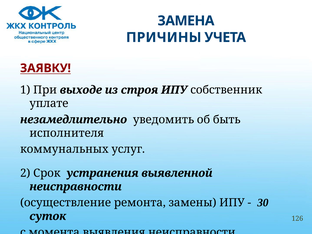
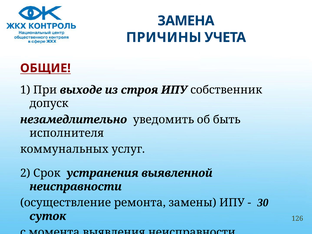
ЗАЯВКУ: ЗАЯВКУ -> ОБЩИЕ
уплате: уплате -> допуск
